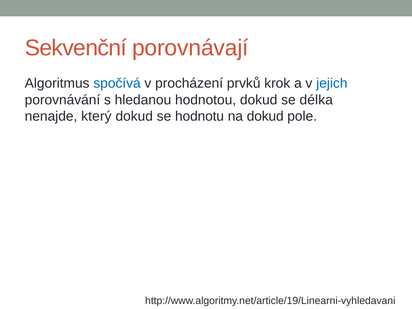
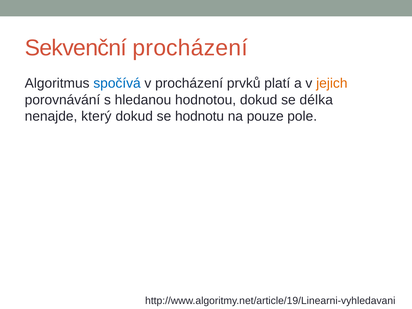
Sekvenční porovnávají: porovnávají -> procházení
krok: krok -> platí
jejich colour: blue -> orange
na dokud: dokud -> pouze
